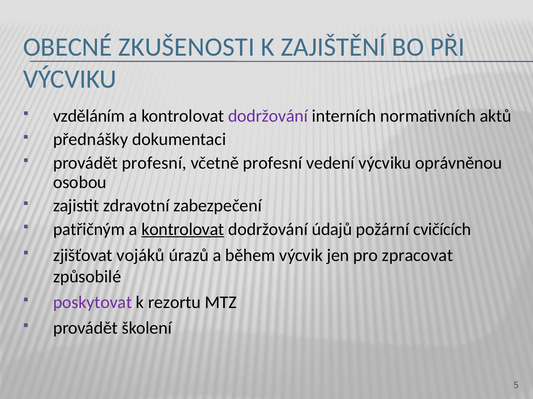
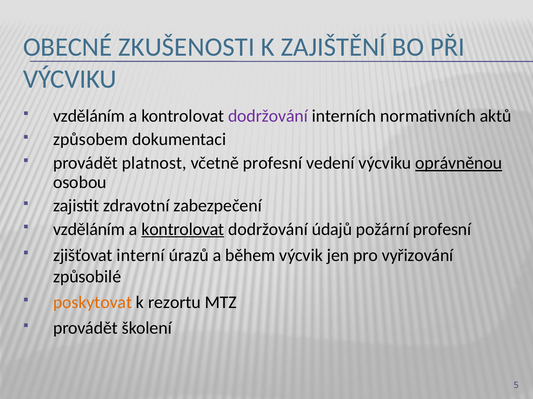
přednášky: přednášky -> způsobem
provádět profesní: profesní -> platnost
oprávněnou underline: none -> present
patřičným at (89, 230): patřičným -> vzděláním
požární cvičících: cvičících -> profesní
vojáků: vojáků -> interní
zpracovat: zpracovat -> vyřizování
poskytovat colour: purple -> orange
